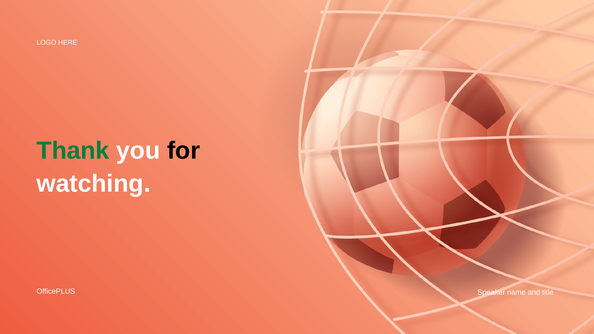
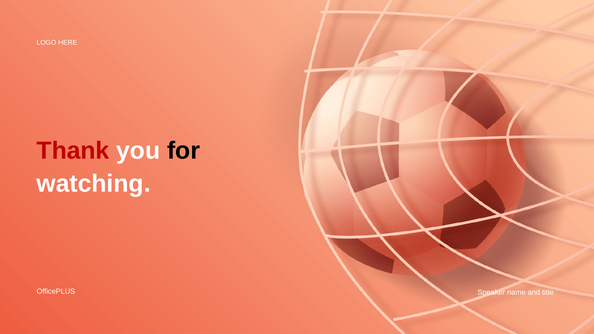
Thank colour: green -> red
